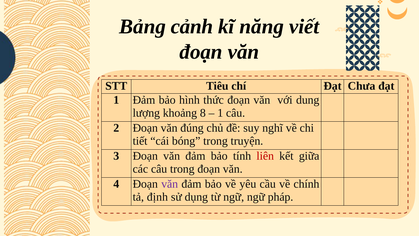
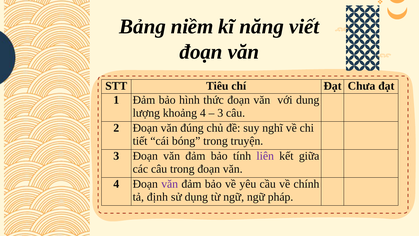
cảnh: cảnh -> niềm
khoảng 8: 8 -> 4
1 at (220, 113): 1 -> 3
liên colour: red -> purple
